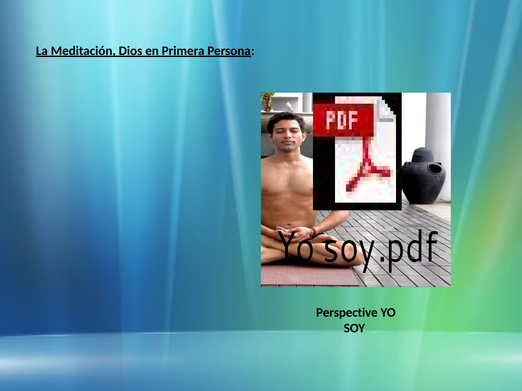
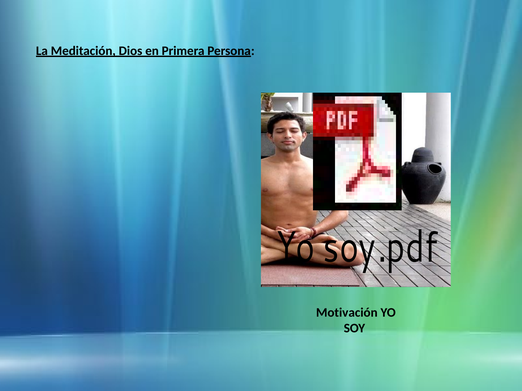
Perspective: Perspective -> Motivación
